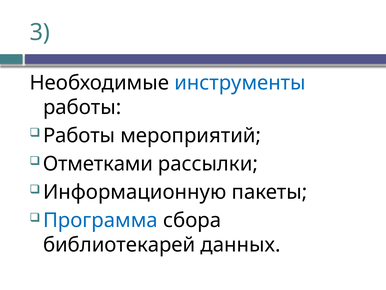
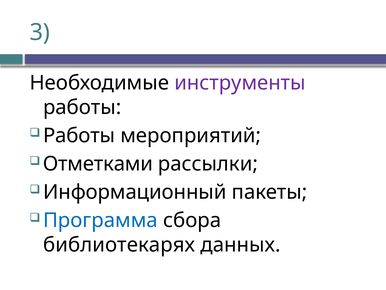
инструменты colour: blue -> purple
Информационную: Информационную -> Информационный
библиотекарей: библиотекарей -> библиотекарях
